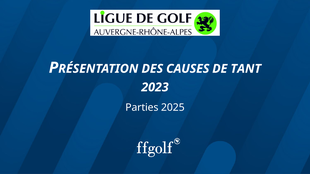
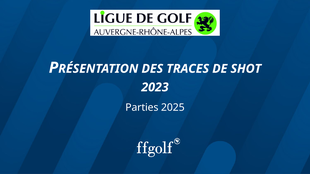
CAUSES: CAUSES -> TRACES
TANT: TANT -> SHOT
